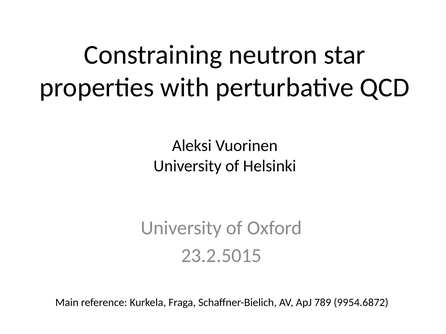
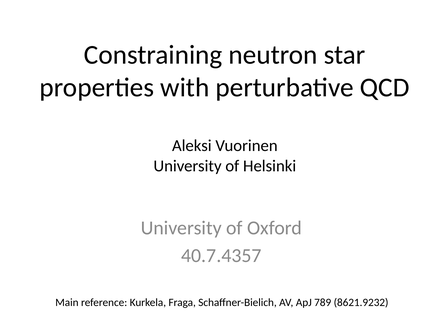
23.2.5015: 23.2.5015 -> 40.7.4357
9954.6872: 9954.6872 -> 8621.9232
